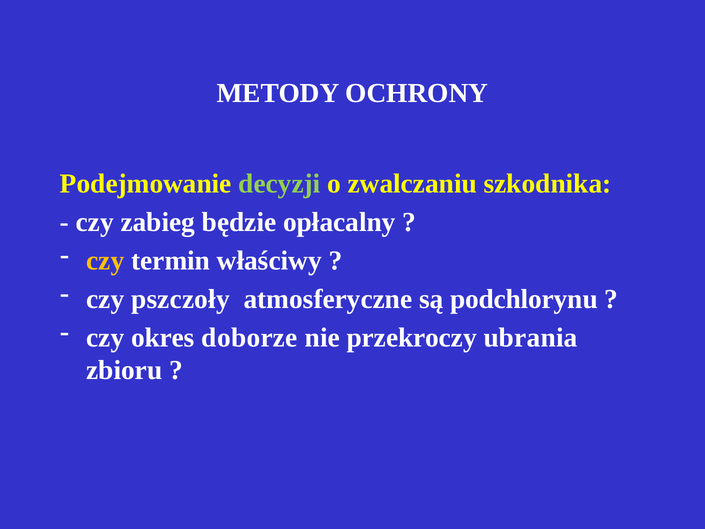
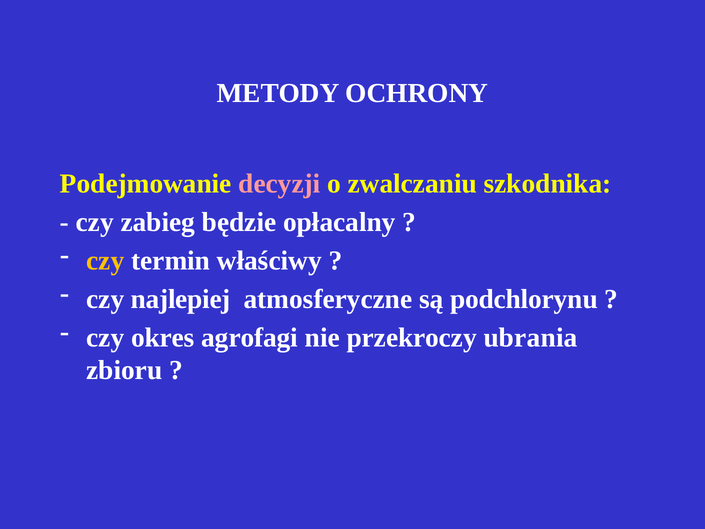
decyzji colour: light green -> pink
pszczoły: pszczoły -> najlepiej
doborze: doborze -> agrofagi
